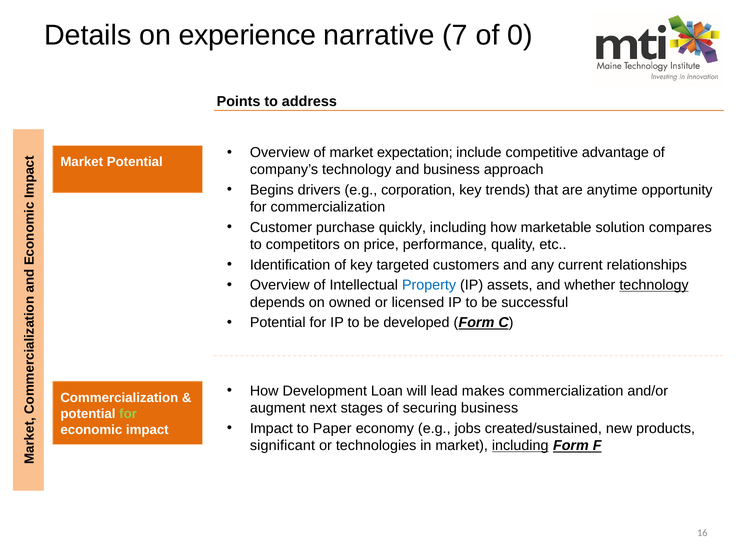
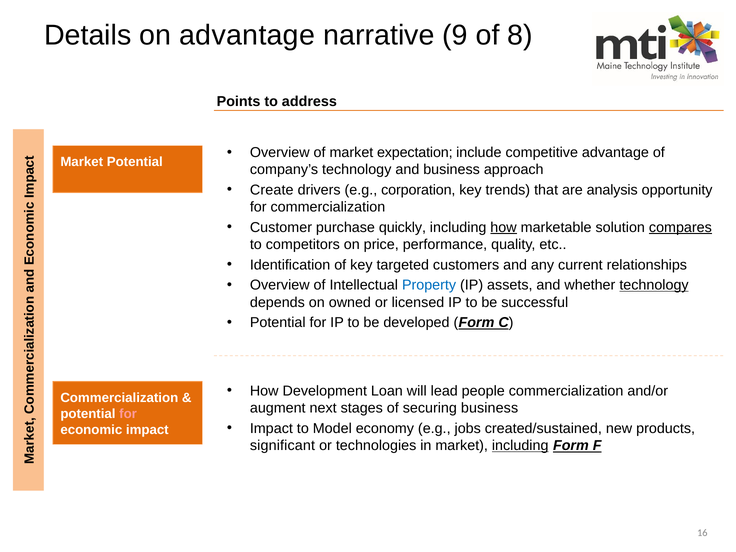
on experience: experience -> advantage
7: 7 -> 9
0: 0 -> 8
Begins: Begins -> Create
anytime: anytime -> analysis
how at (504, 227) underline: none -> present
compares underline: none -> present
makes: makes -> people
for at (128, 414) colour: light green -> pink
Paper: Paper -> Model
